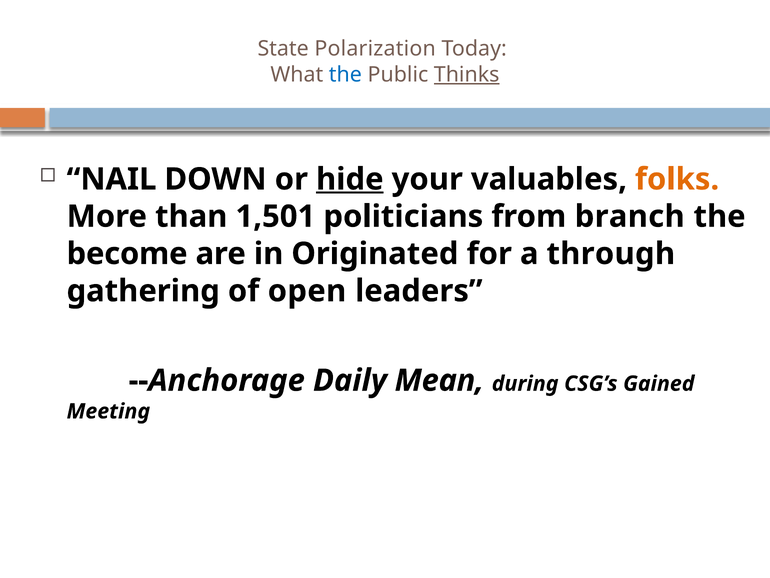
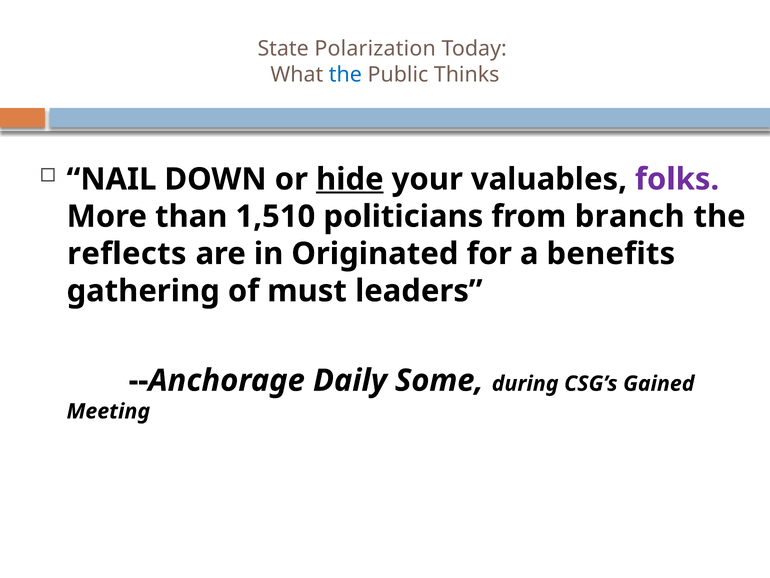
Thinks underline: present -> none
folks colour: orange -> purple
1,501: 1,501 -> 1,510
become: become -> reflects
through: through -> benefits
open: open -> must
Mean: Mean -> Some
